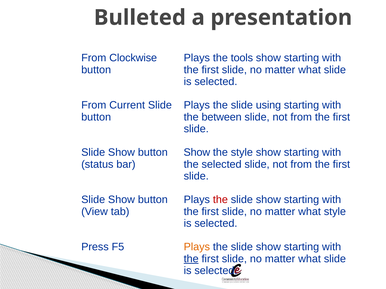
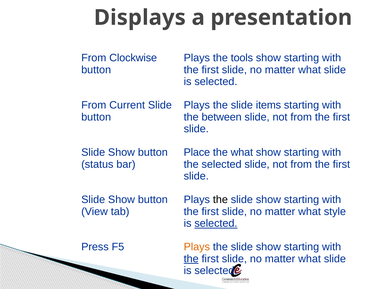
Bulleted: Bulleted -> Displays
using: using -> items
Show at (197, 153): Show -> Place
the style: style -> what
the at (220, 200) colour: red -> black
selected at (216, 224) underline: none -> present
